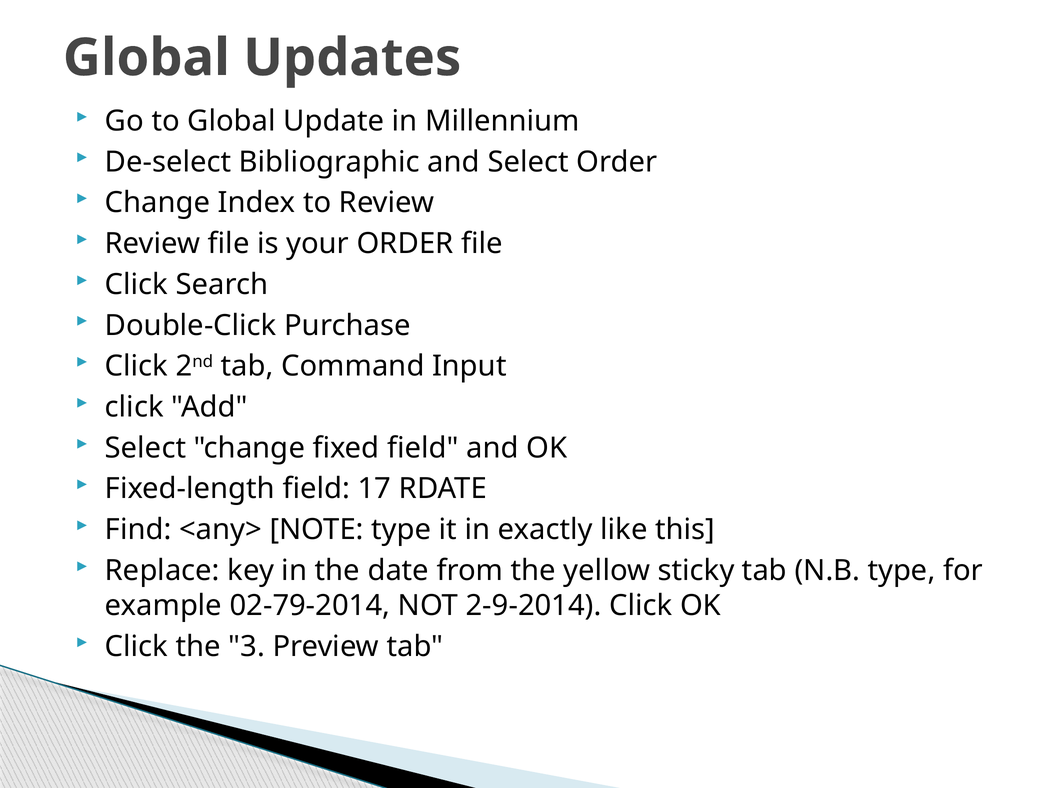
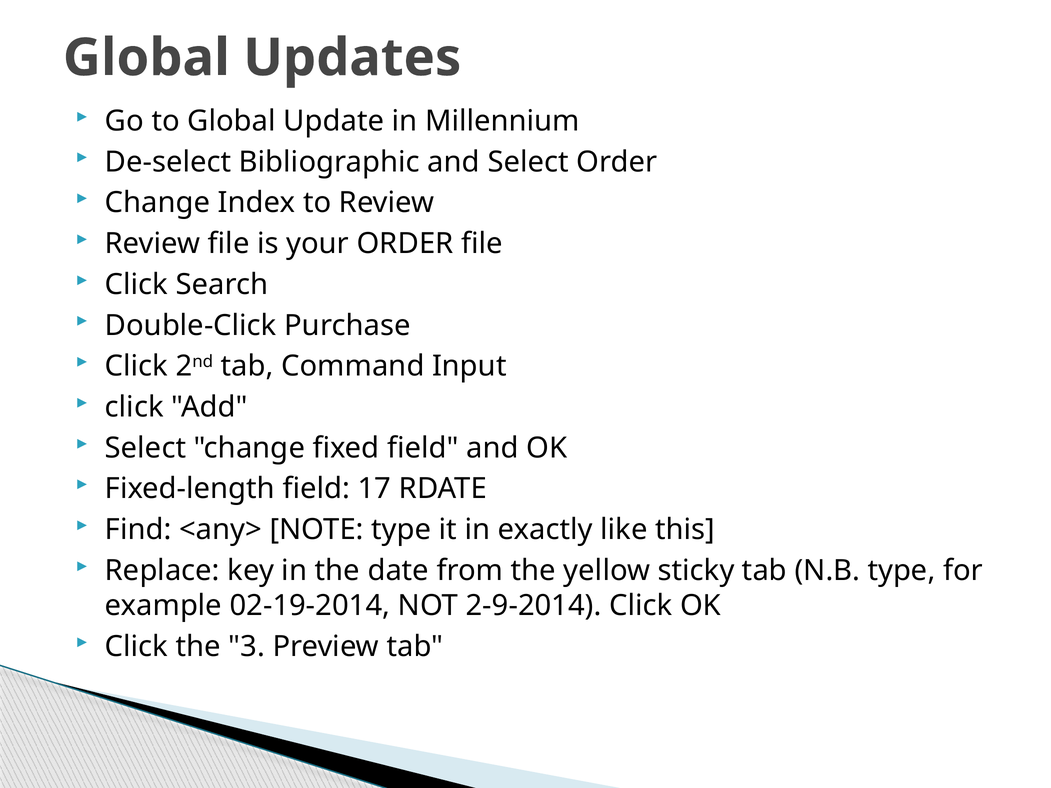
02-79-2014: 02-79-2014 -> 02-19-2014
